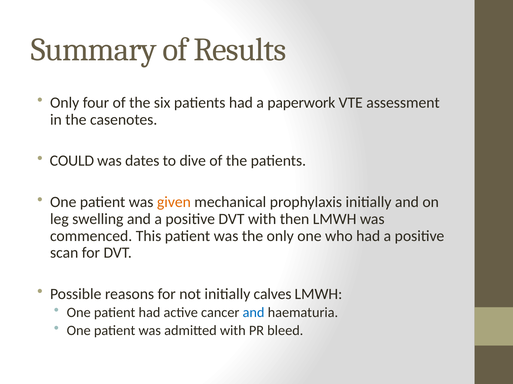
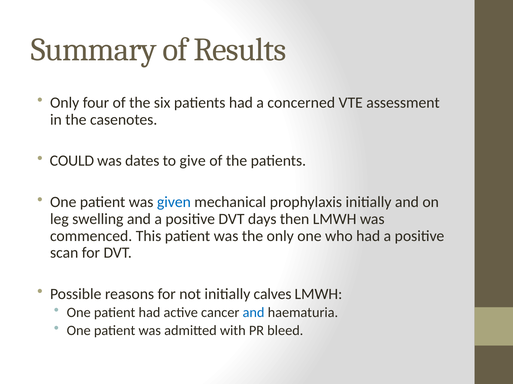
paperwork: paperwork -> concerned
dive: dive -> give
given colour: orange -> blue
DVT with: with -> days
